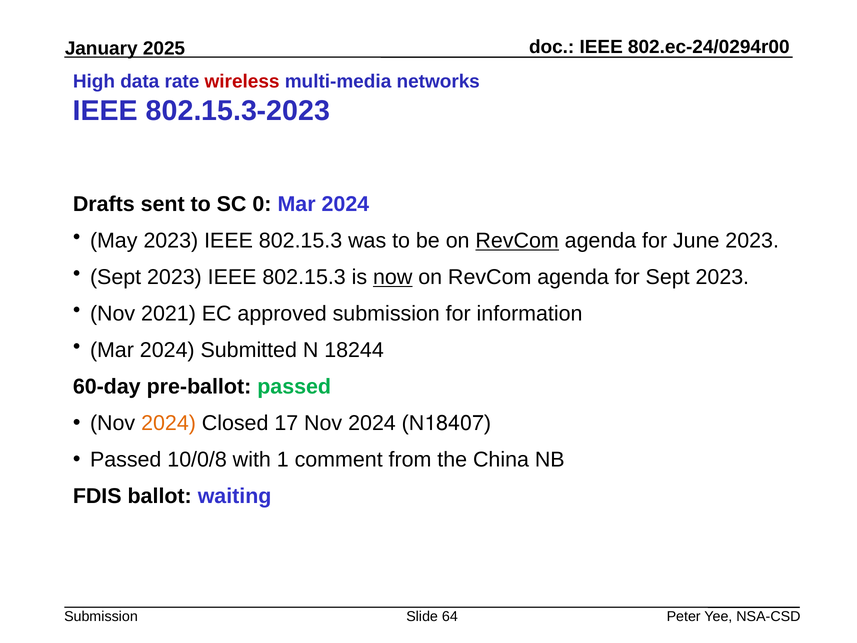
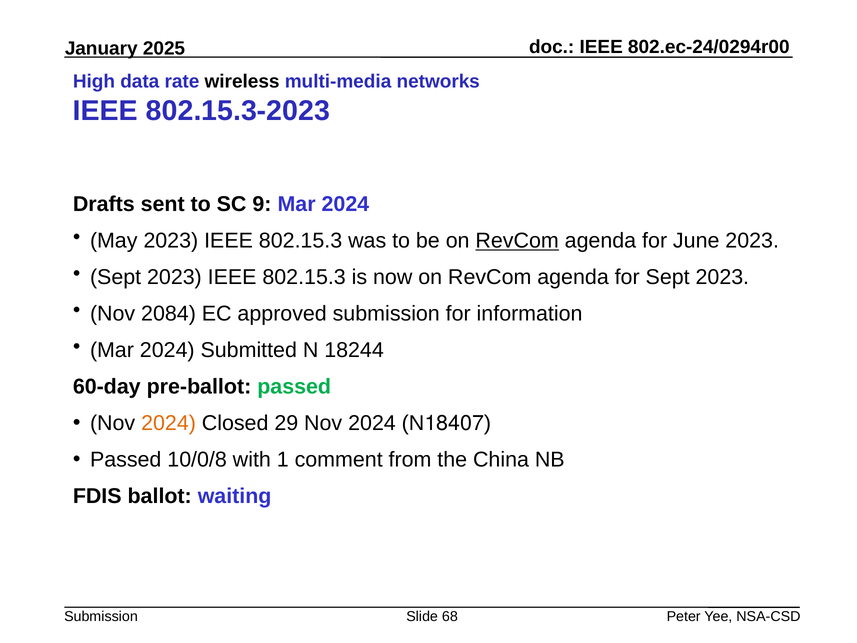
wireless colour: red -> black
0: 0 -> 9
now underline: present -> none
2021: 2021 -> 2084
17: 17 -> 29
64: 64 -> 68
